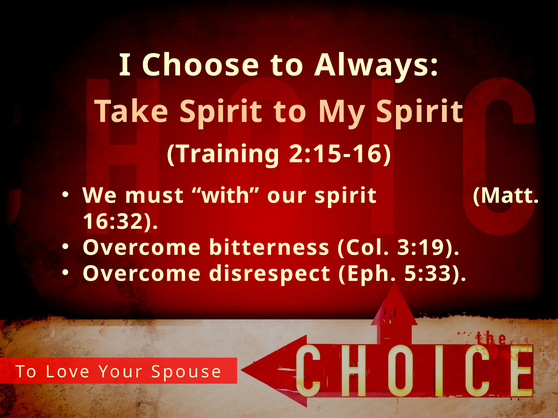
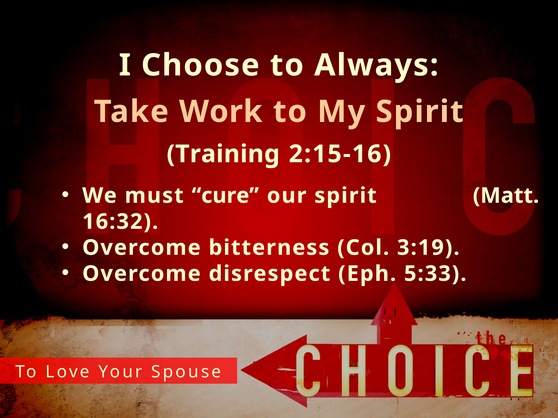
Take Spirit: Spirit -> Work
with: with -> cure
